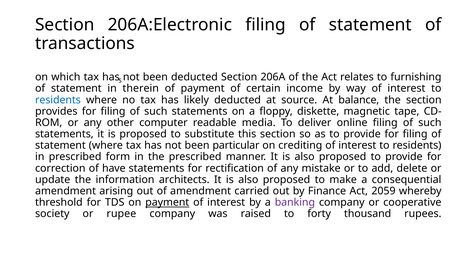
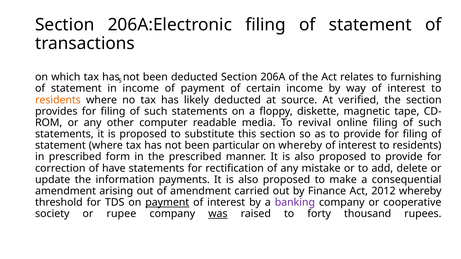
in therein: therein -> income
residents at (58, 100) colour: blue -> orange
balance: balance -> verified
deliver: deliver -> revival
on crediting: crediting -> whereby
architects: architects -> payments
2059: 2059 -> 2012
was underline: none -> present
